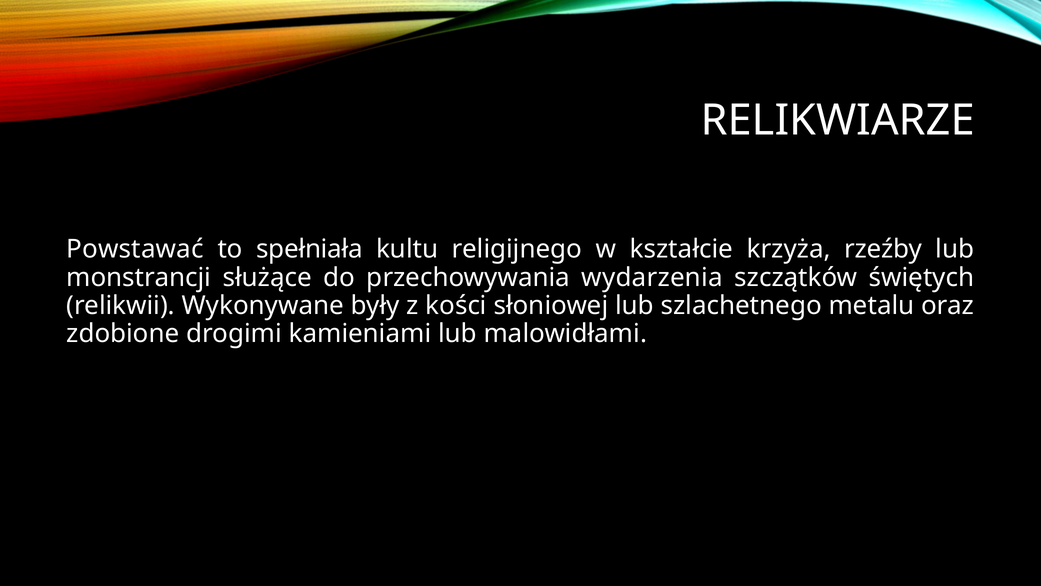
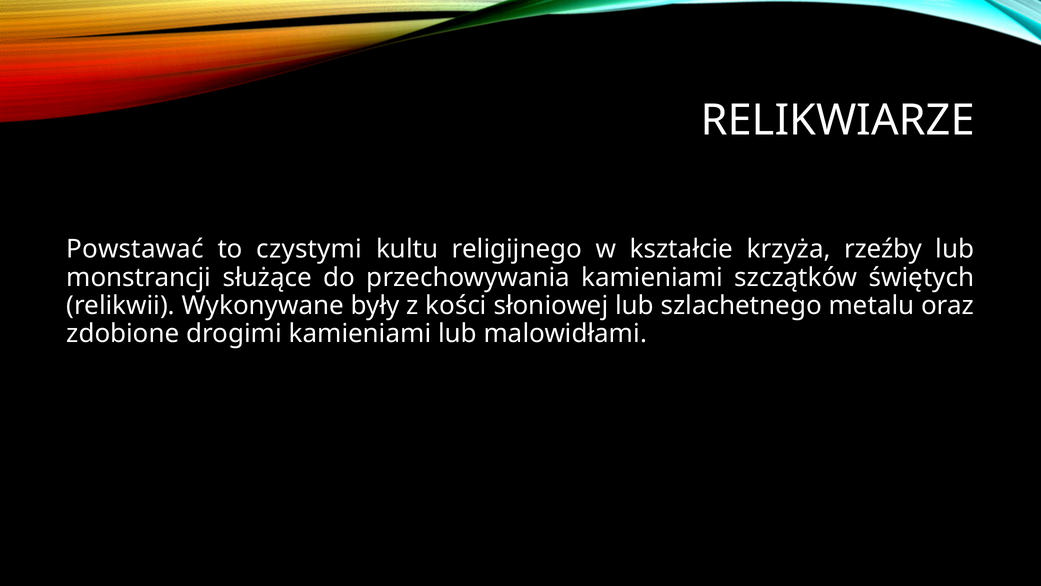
spełniała: spełniała -> czystymi
przechowywania wydarzenia: wydarzenia -> kamieniami
